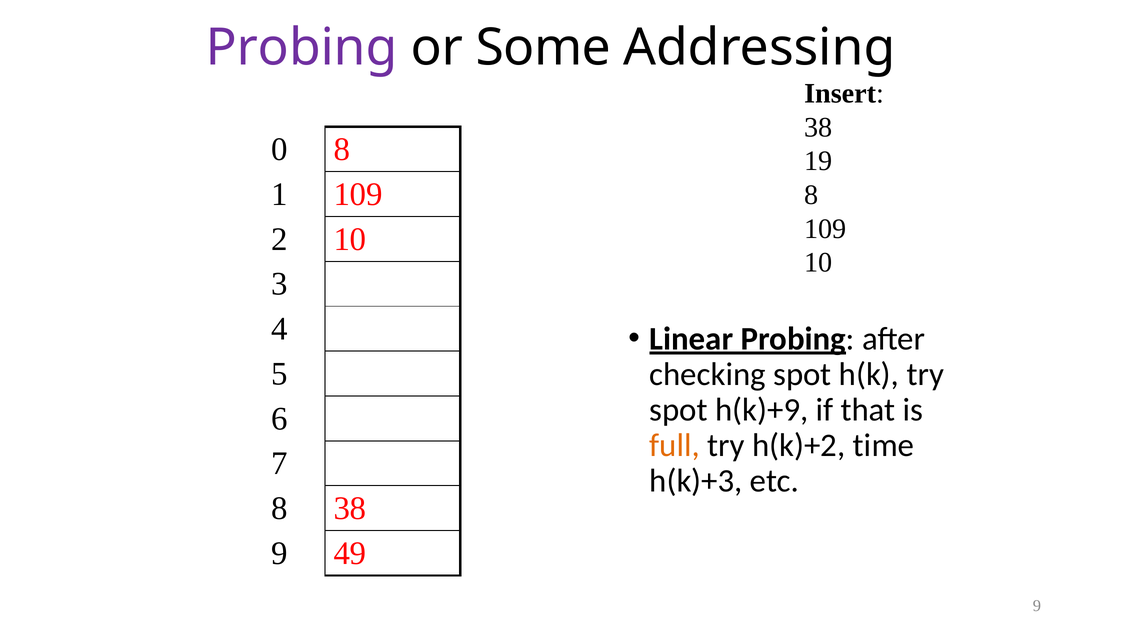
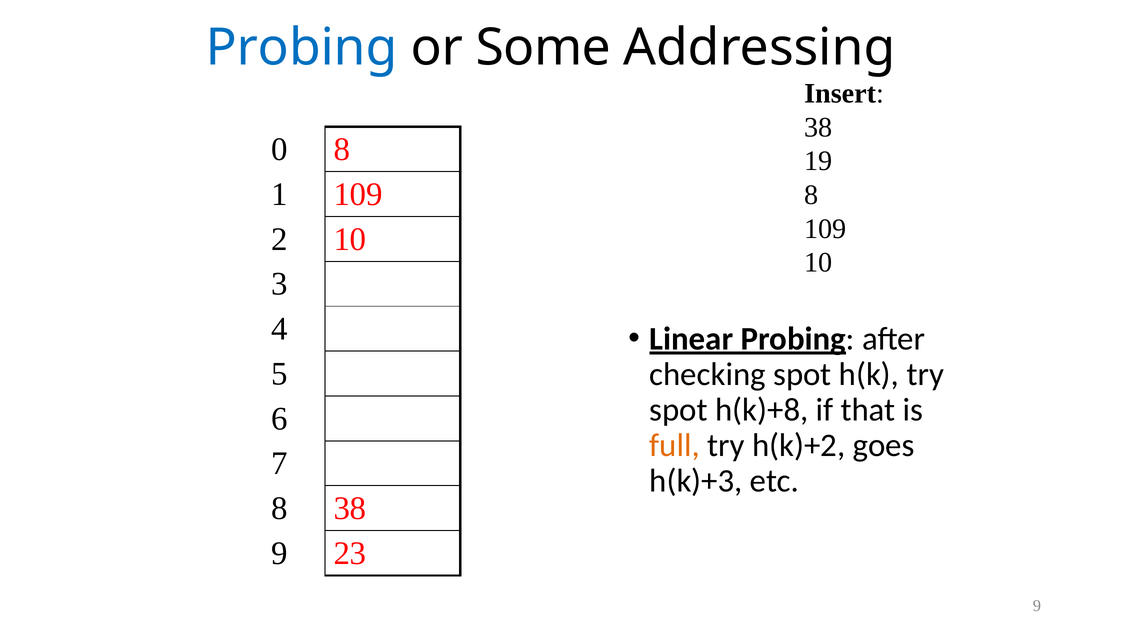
Probing at (301, 48) colour: purple -> blue
h(k)+9: h(k)+9 -> h(k)+8
time: time -> goes
49: 49 -> 23
